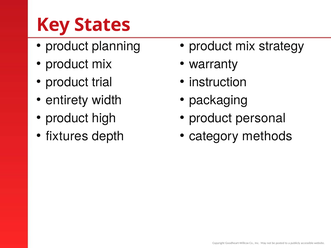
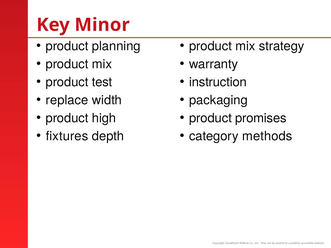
States: States -> Minor
trial: trial -> test
entirety: entirety -> replace
personal: personal -> promises
